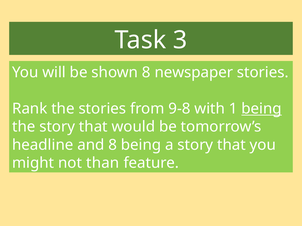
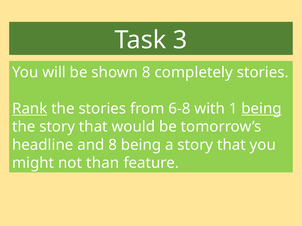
newspaper: newspaper -> completely
Rank underline: none -> present
9-8: 9-8 -> 6-8
